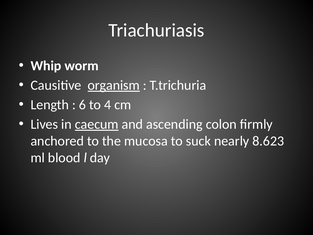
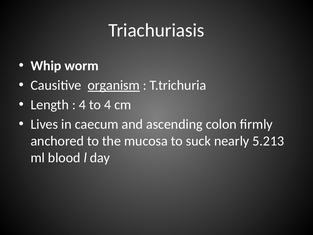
6 at (82, 105): 6 -> 4
caecum underline: present -> none
8.623: 8.623 -> 5.213
